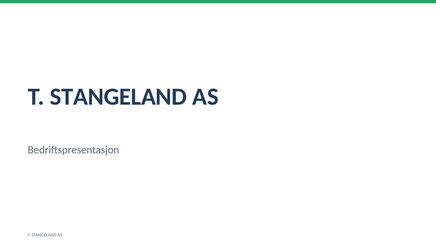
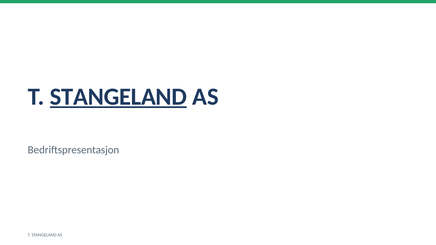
STANGELAND at (118, 97) underline: none -> present
